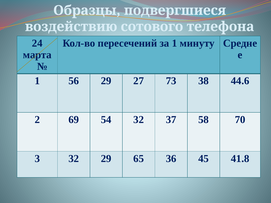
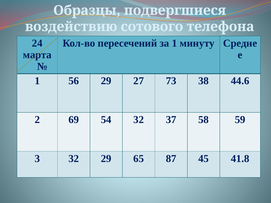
70: 70 -> 59
36: 36 -> 87
